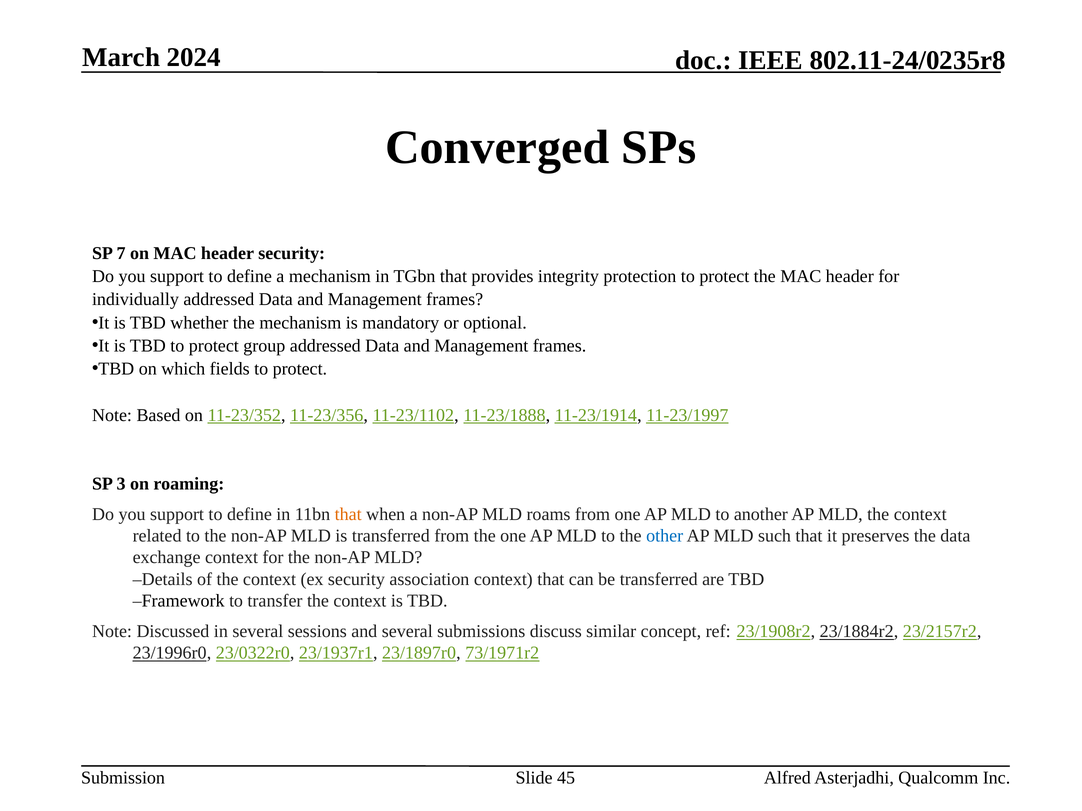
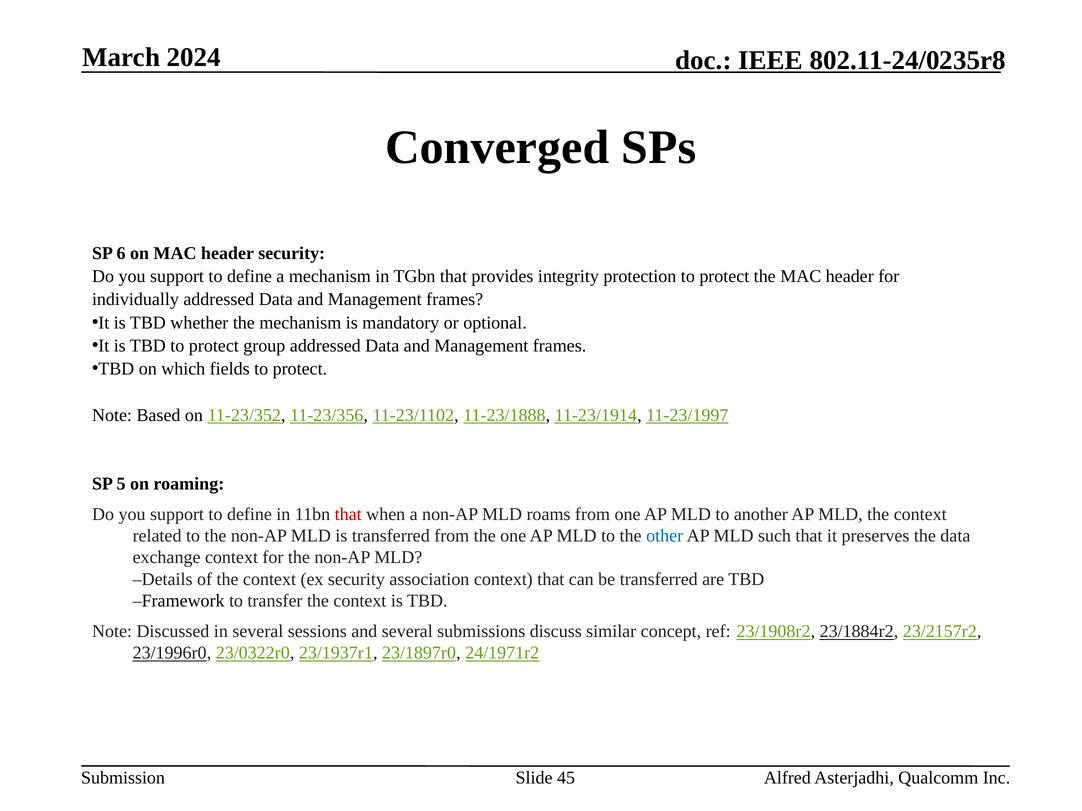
7: 7 -> 6
3: 3 -> 5
that at (348, 515) colour: orange -> red
73/1971r2: 73/1971r2 -> 24/1971r2
